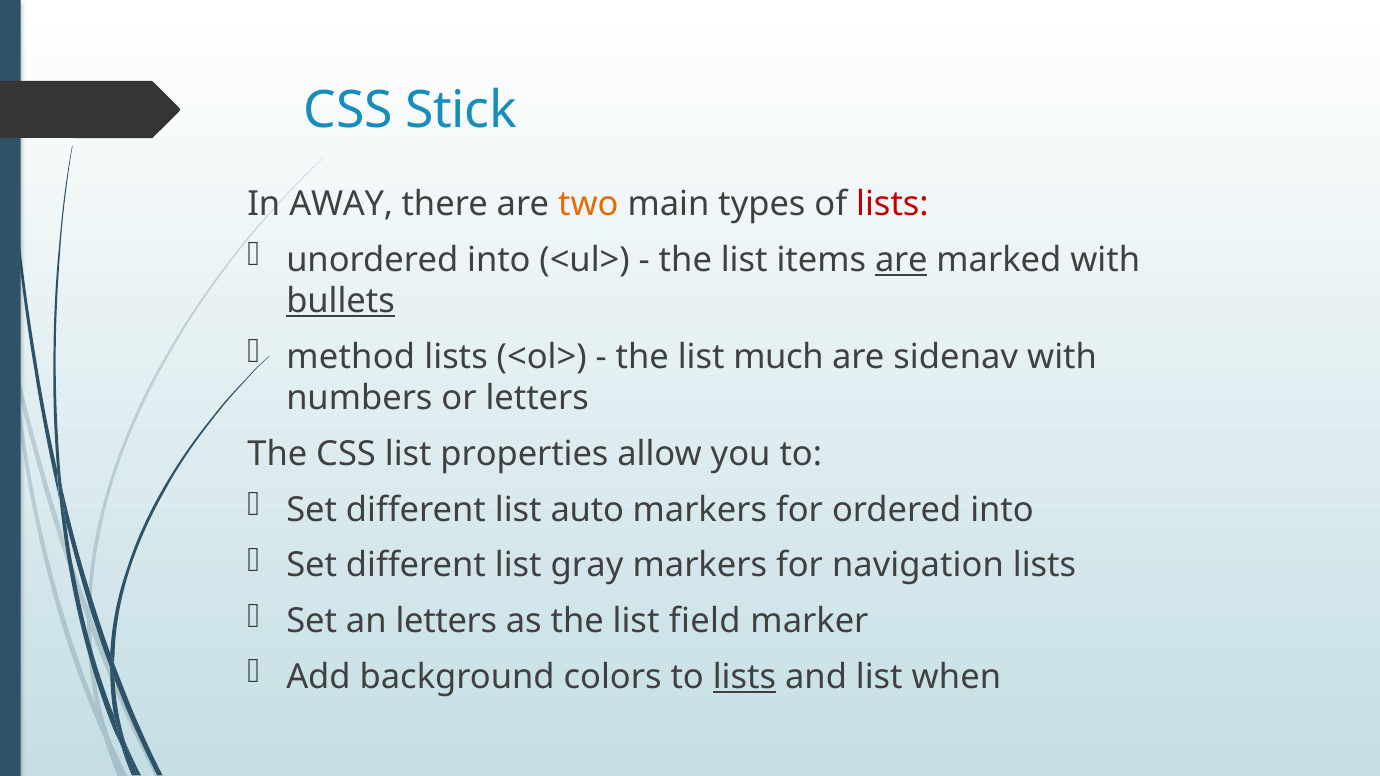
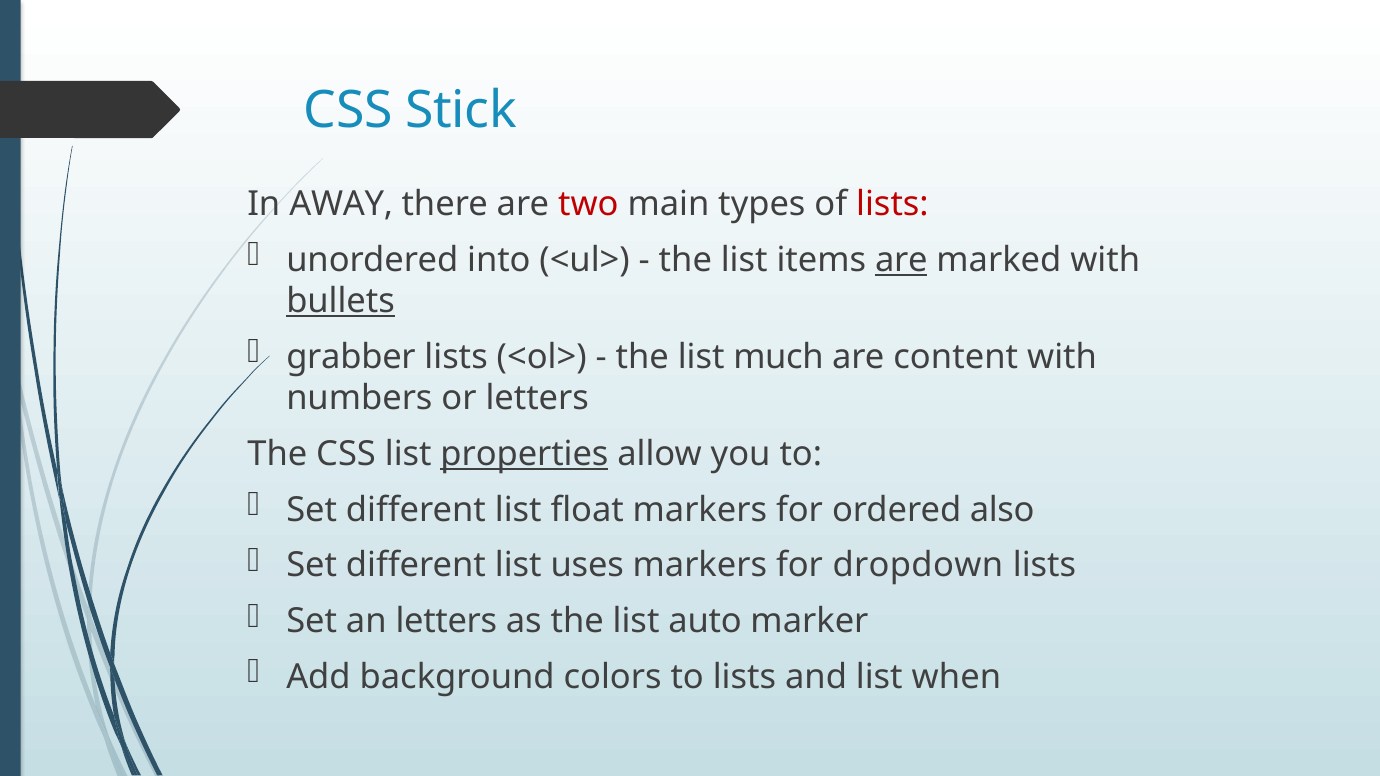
two colour: orange -> red
method: method -> grabber
sidenav: sidenav -> content
properties underline: none -> present
auto: auto -> float
ordered into: into -> also
gray: gray -> uses
navigation: navigation -> dropdown
field: field -> auto
lists at (744, 677) underline: present -> none
